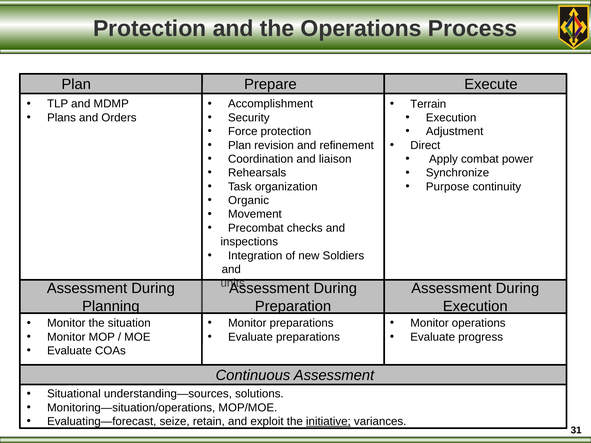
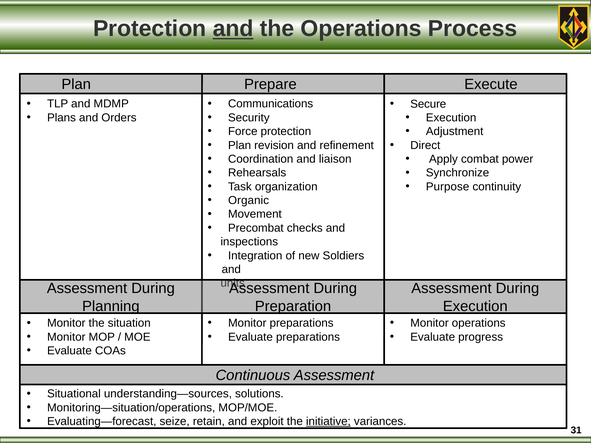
and at (233, 29) underline: none -> present
Accomplishment: Accomplishment -> Communications
Terrain: Terrain -> Secure
